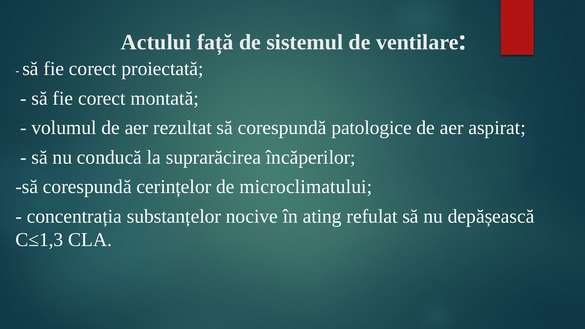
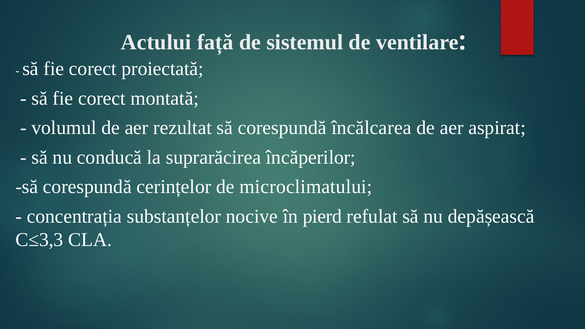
patologice: patologice -> încălcarea
ating: ating -> pierd
C≤1,3: C≤1,3 -> C≤3,3
